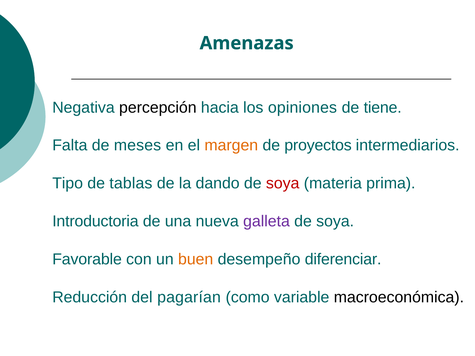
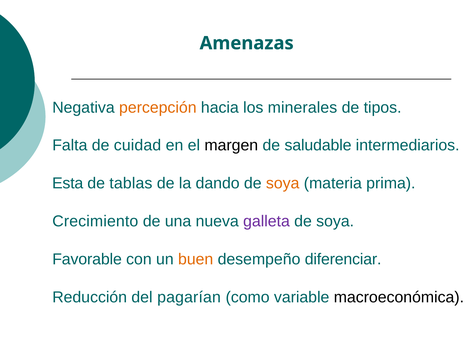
percepción colour: black -> orange
opiniones: opiniones -> minerales
tiene: tiene -> tipos
meses: meses -> cuidad
margen colour: orange -> black
proyectos: proyectos -> saludable
Tipo: Tipo -> Esta
soya at (283, 184) colour: red -> orange
Introductoria: Introductoria -> Crecimiento
